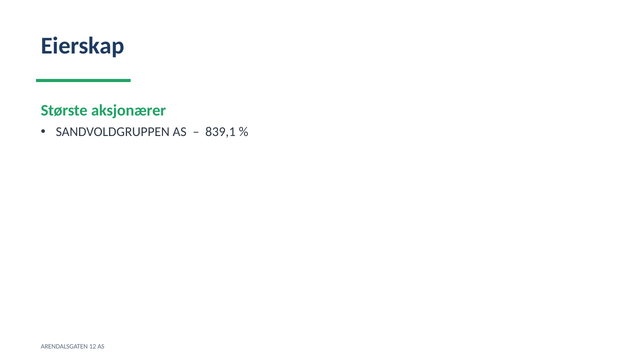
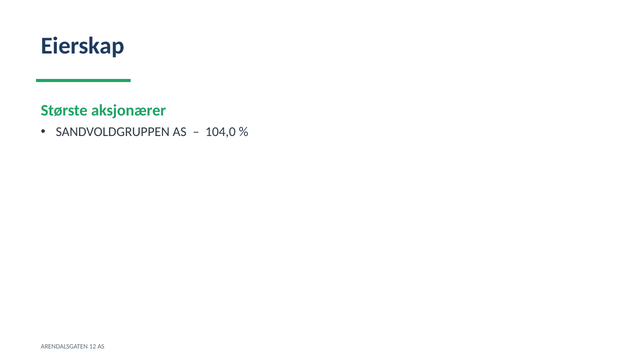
839,1: 839,1 -> 104,0
